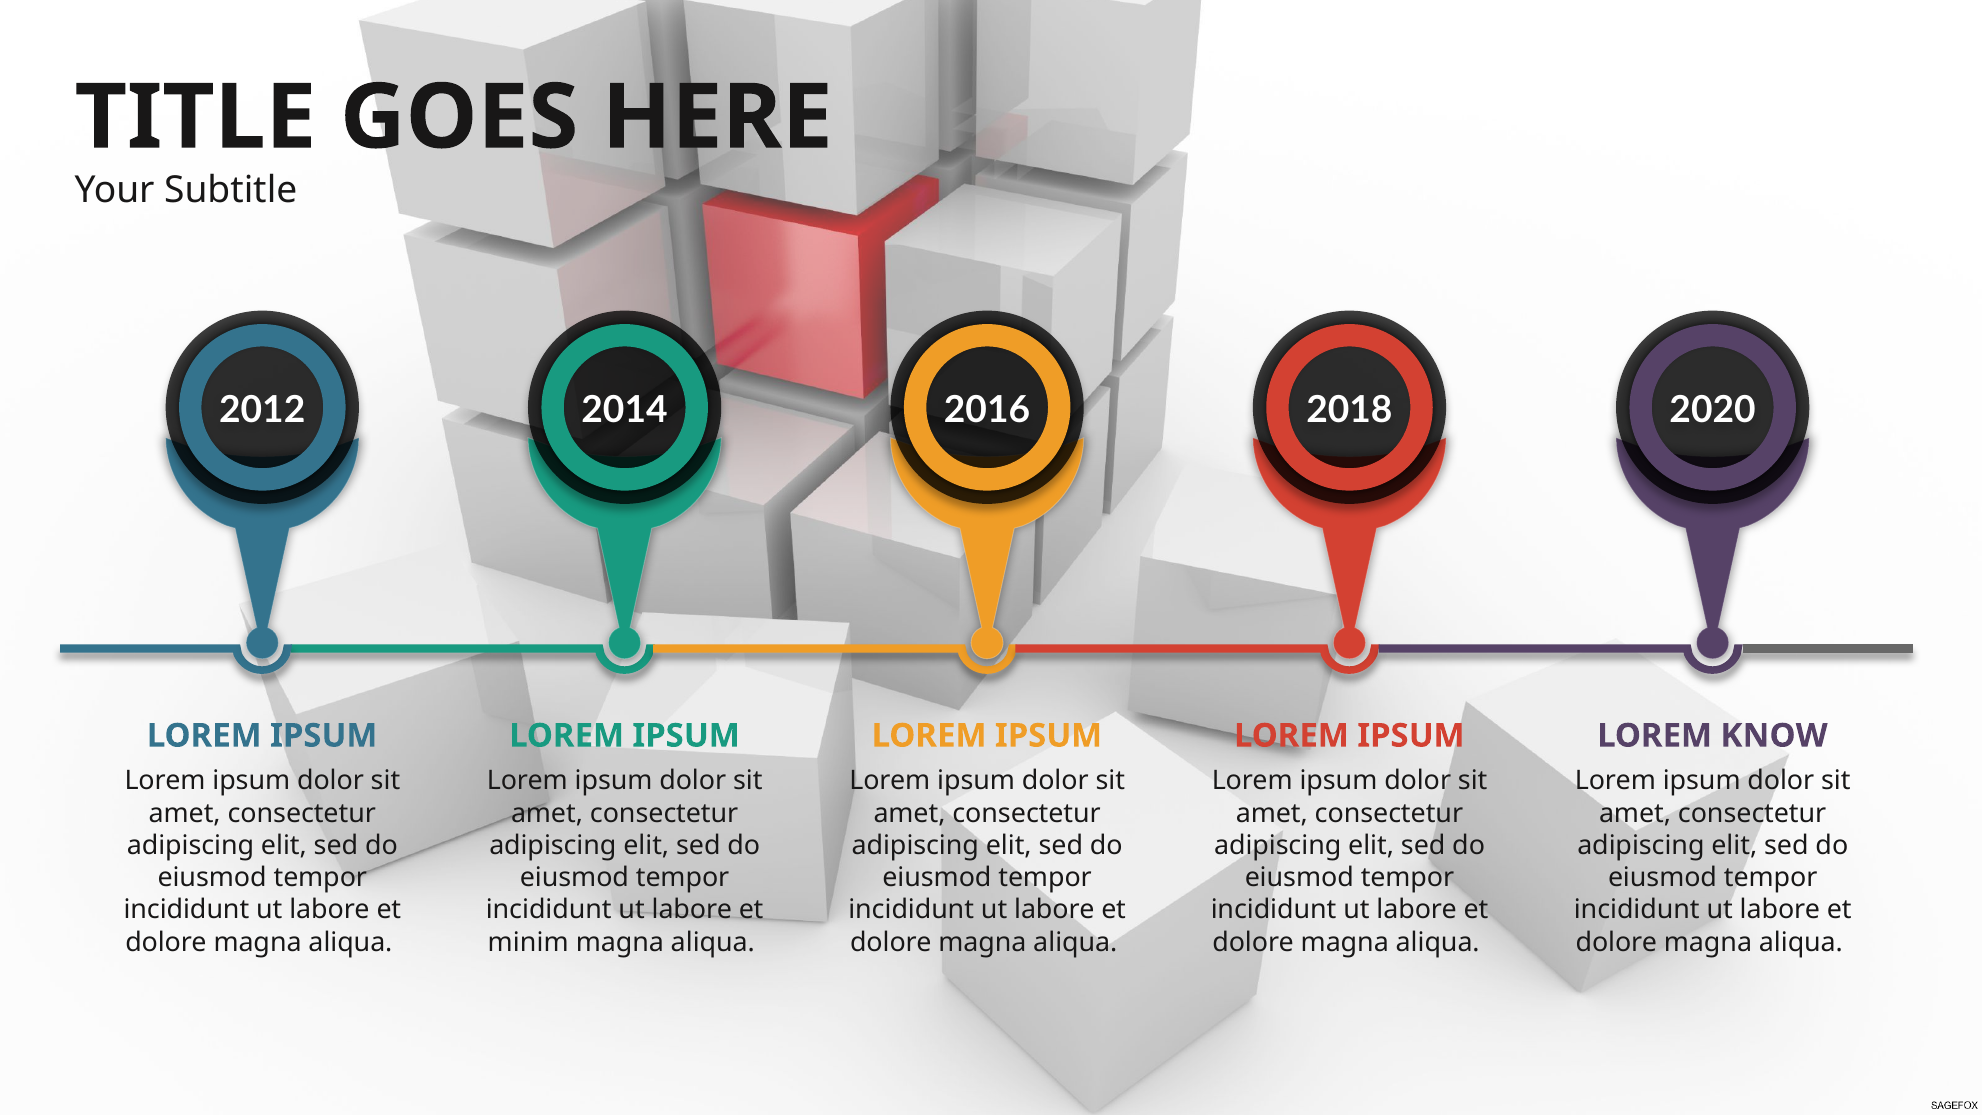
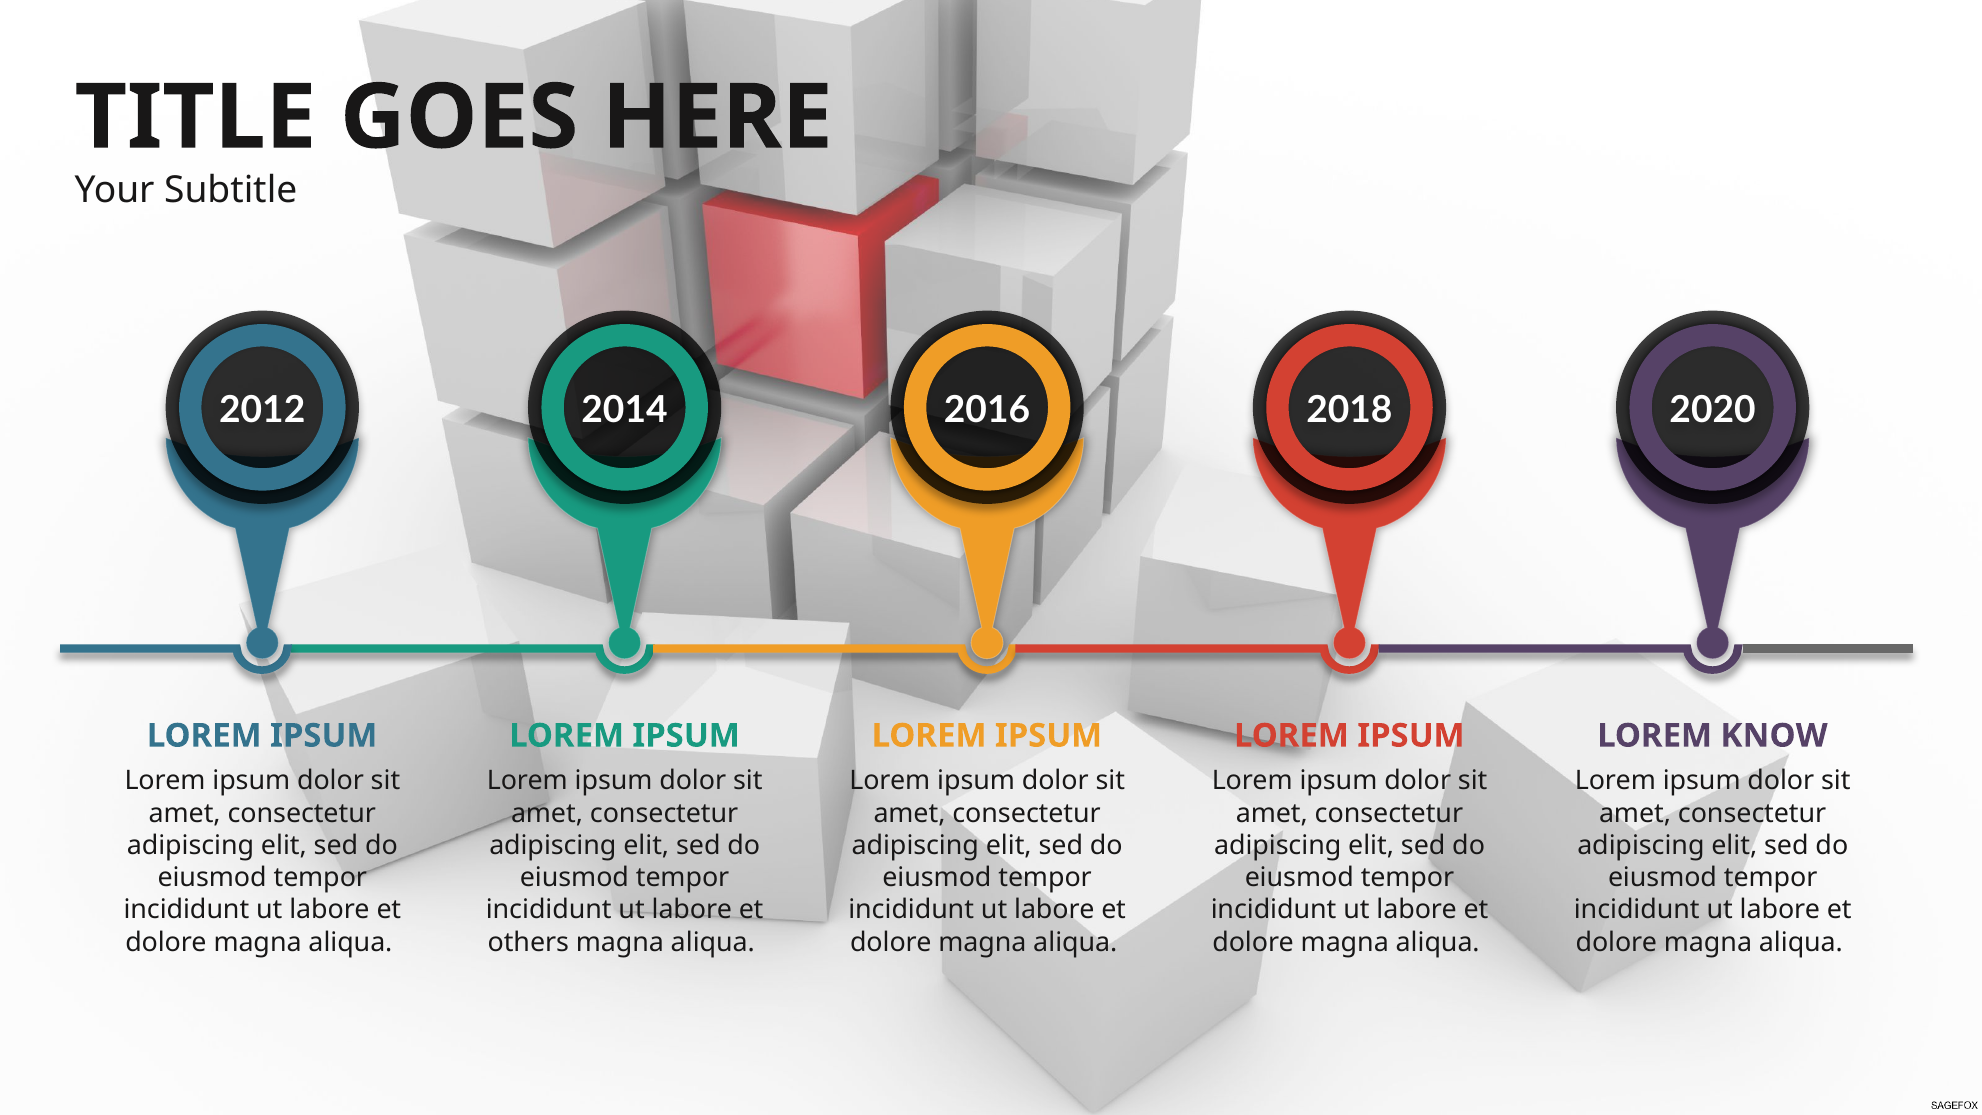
minim: minim -> others
